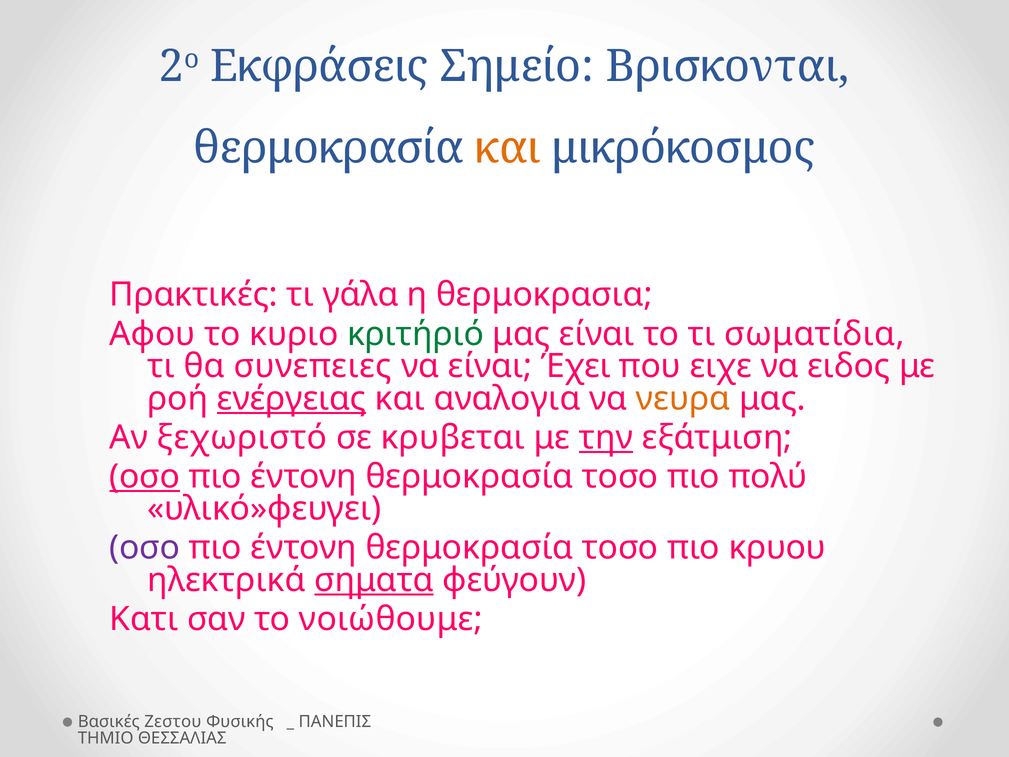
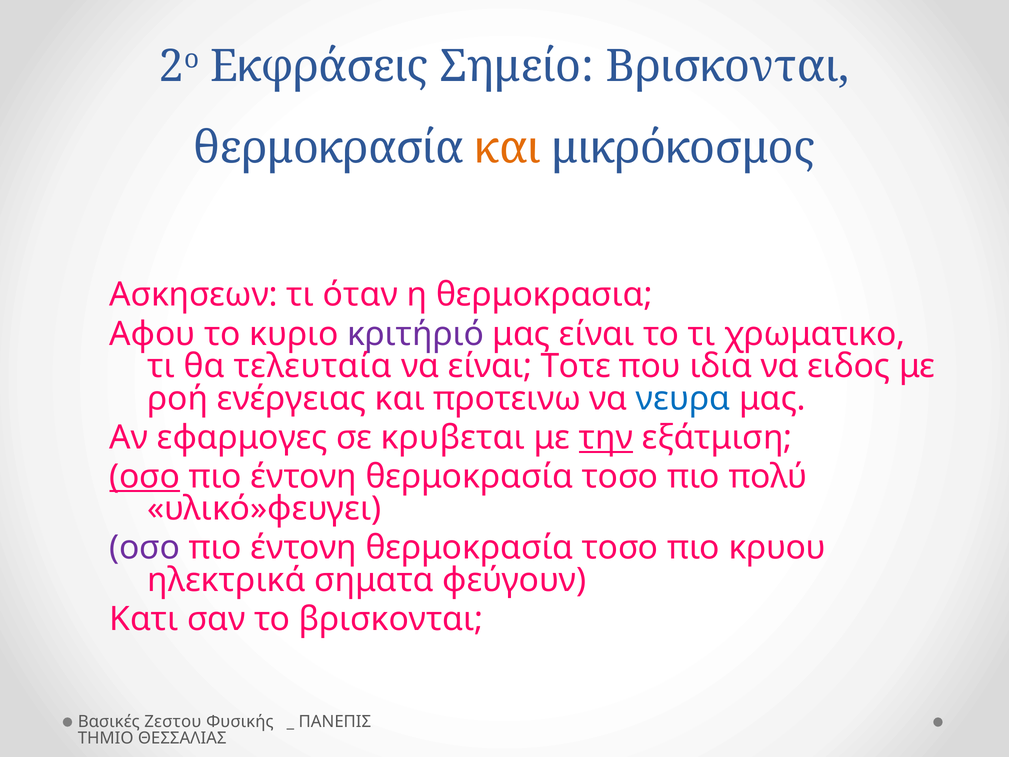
Πρακτικές: Πρακτικές -> Ασκησεων
γάλα: γάλα -> όταν
κριτήριό colour: green -> purple
σωματίδια: σωματίδια -> χρωματικο
συνεπειες: συνεπειες -> τελευταία
Έχει: Έχει -> Τοτε
ειχε: ειχε -> ιδια
ενέργειας underline: present -> none
αναλογια: αναλογια -> προτεινω
νευρα colour: orange -> blue
ξεχωριστό: ξεχωριστό -> εφαρμογες
σηματα underline: present -> none
το νοιώθουμε: νοιώθουμε -> βρισκονται
